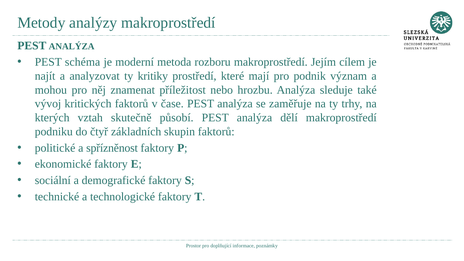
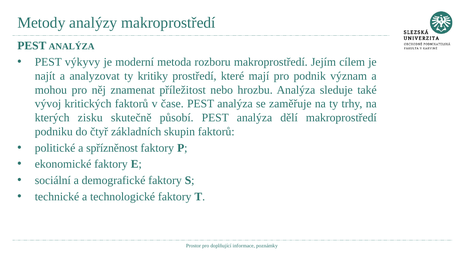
schéma: schéma -> výkyvy
vztah: vztah -> zisku
